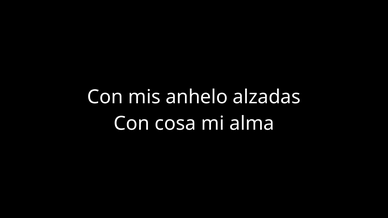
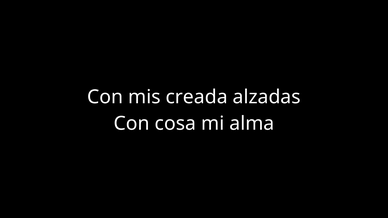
anhelo: anhelo -> creada
